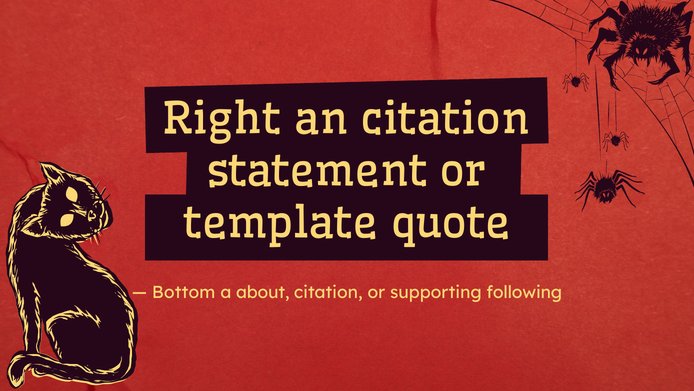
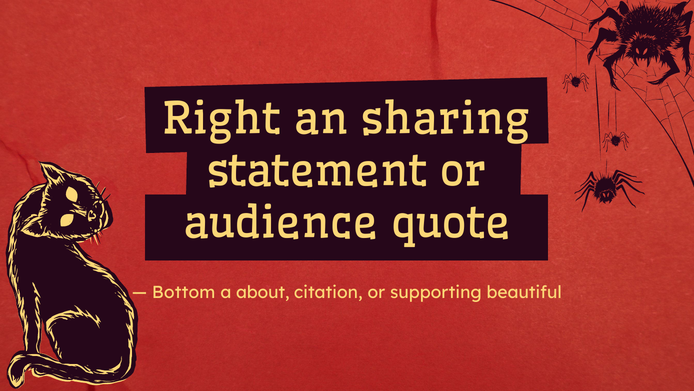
an citation: citation -> sharing
template: template -> audience
following: following -> beautiful
